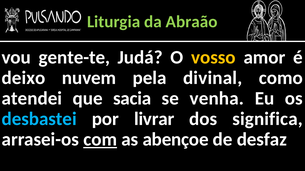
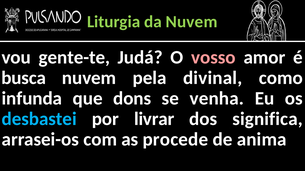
da Abraão: Abraão -> Nuvem
vosso colour: yellow -> pink
deixo: deixo -> busca
atendei: atendei -> infunda
sacia: sacia -> dons
com underline: present -> none
abençoe: abençoe -> procede
desfaz: desfaz -> anima
